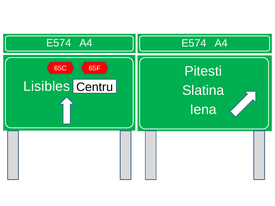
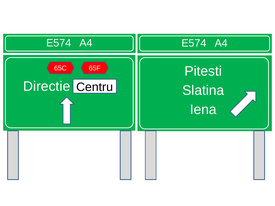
Lisibles: Lisibles -> Directie
